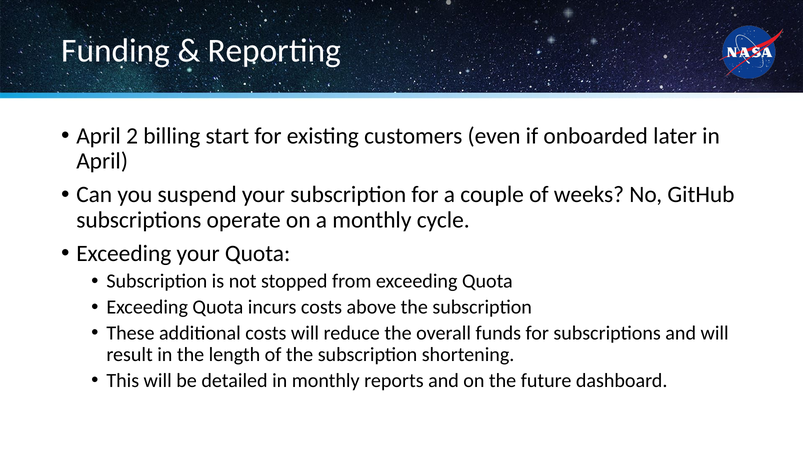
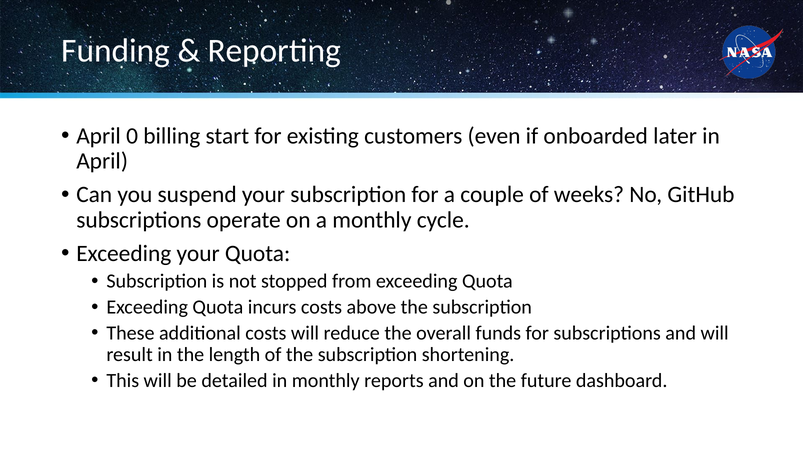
2: 2 -> 0
